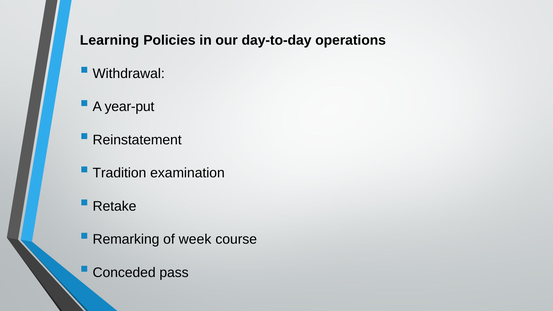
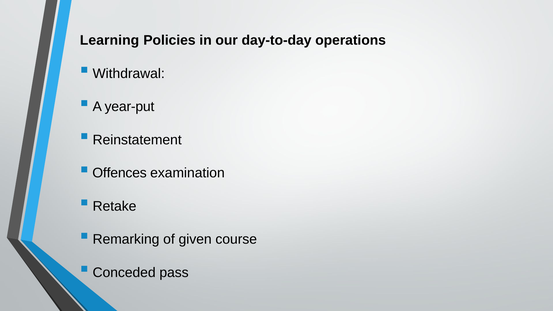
Tradition: Tradition -> Offences
week: week -> given
